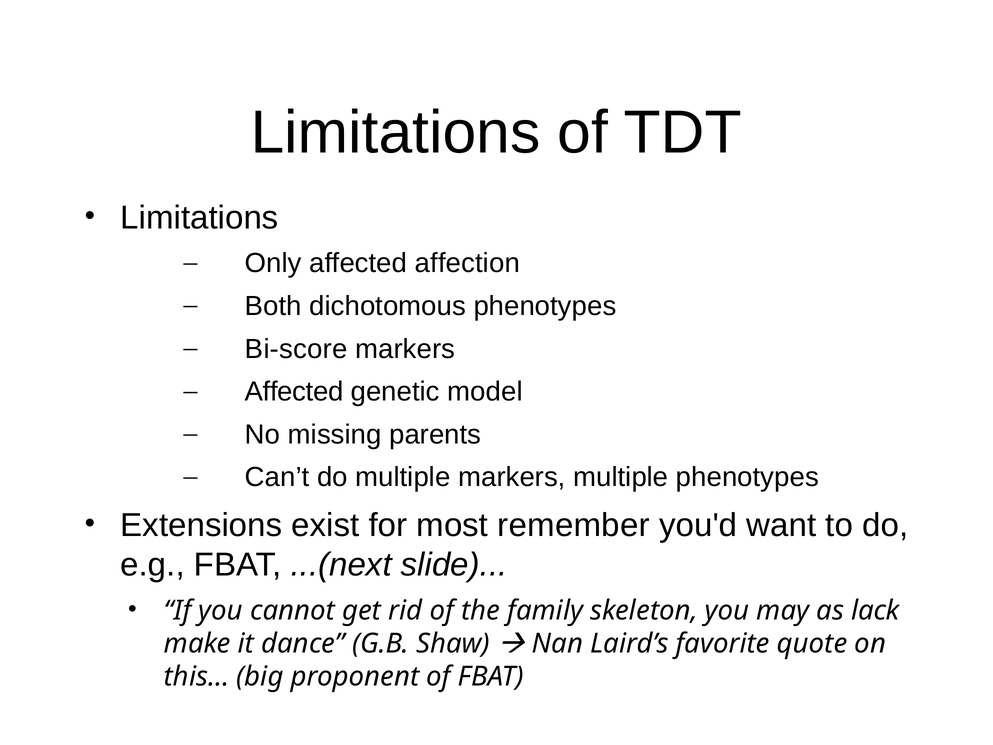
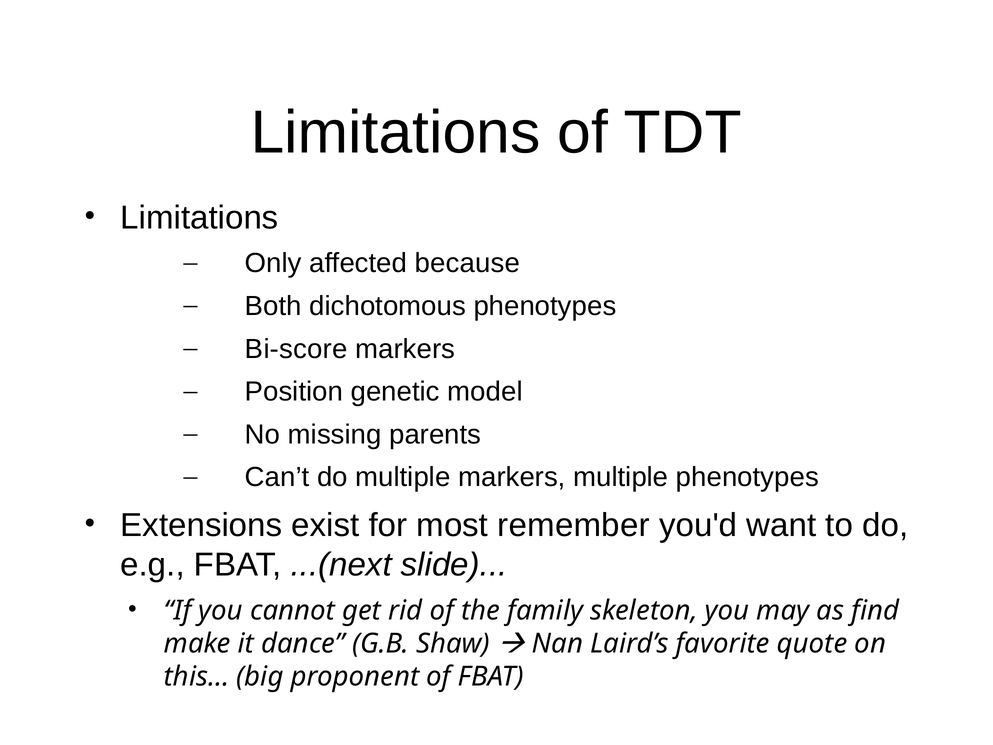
affection: affection -> because
Affected at (294, 392): Affected -> Position
lack: lack -> find
